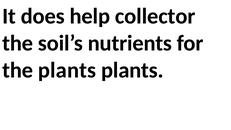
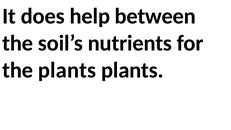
collector: collector -> between
